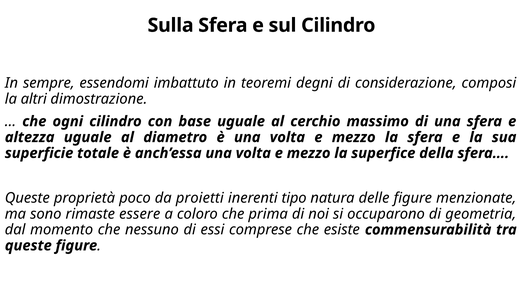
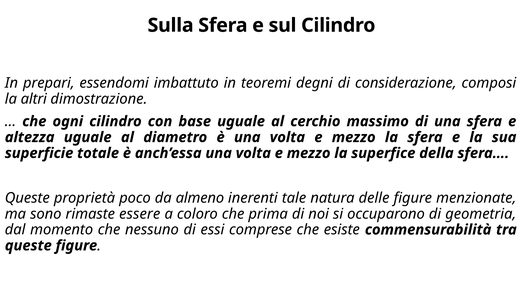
sempre: sempre -> prepari
proietti: proietti -> almeno
tipo: tipo -> tale
